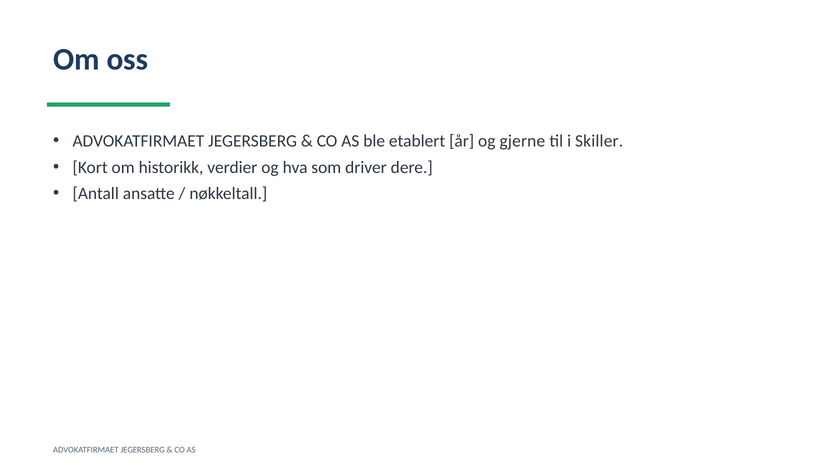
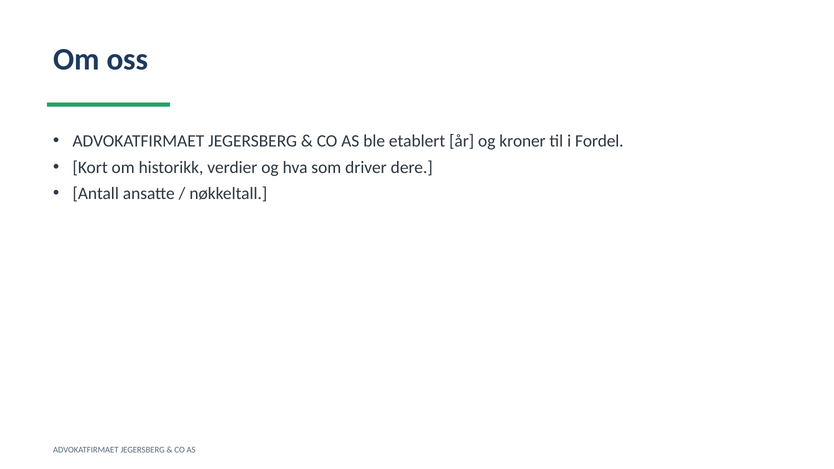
gjerne: gjerne -> kroner
Skiller: Skiller -> Fordel
